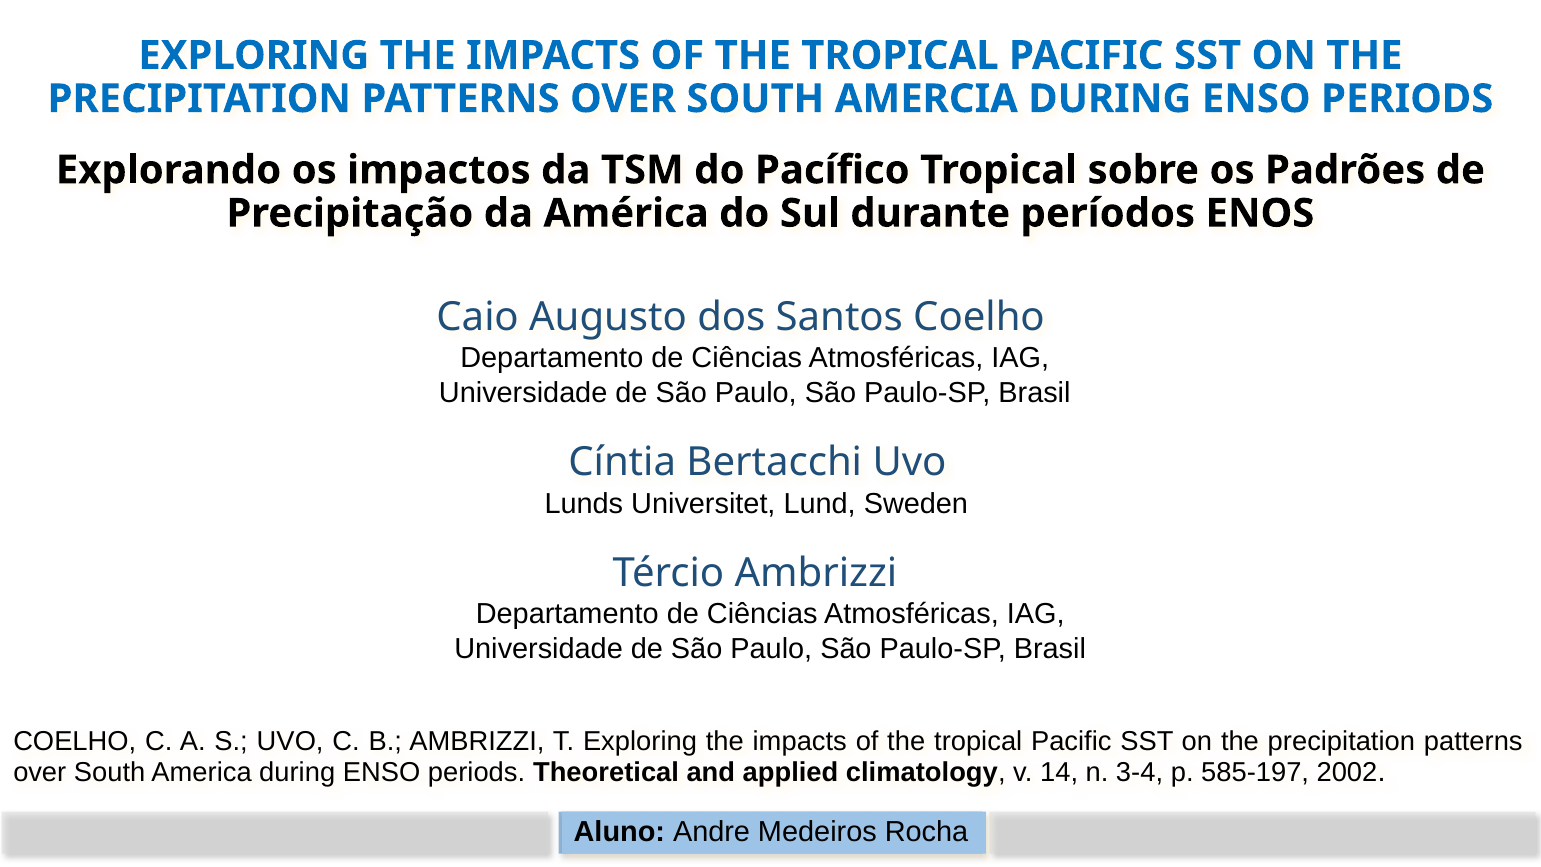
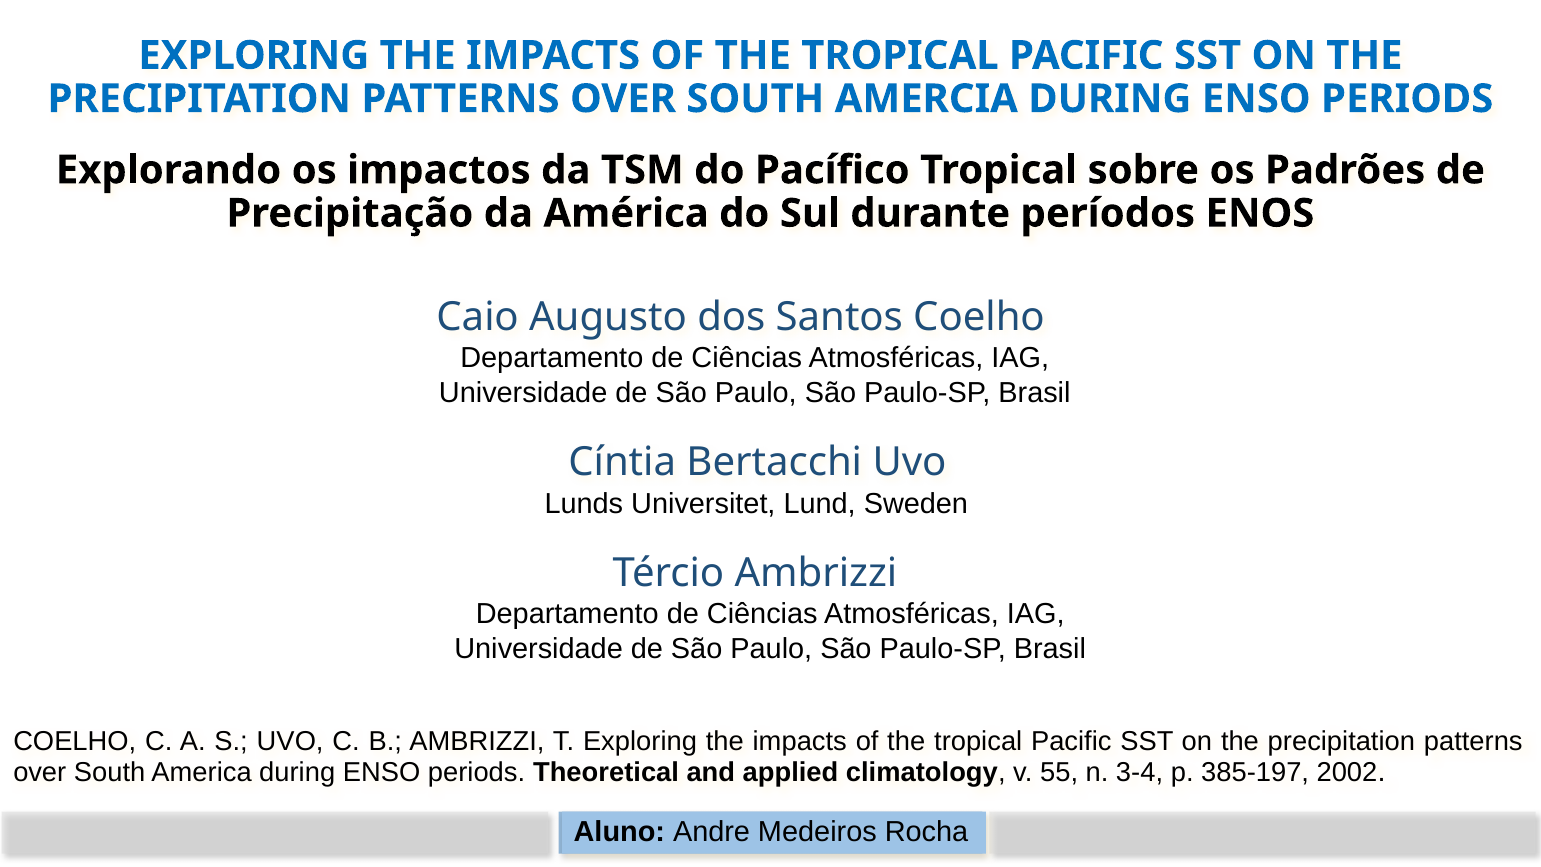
14: 14 -> 55
585-197: 585-197 -> 385-197
